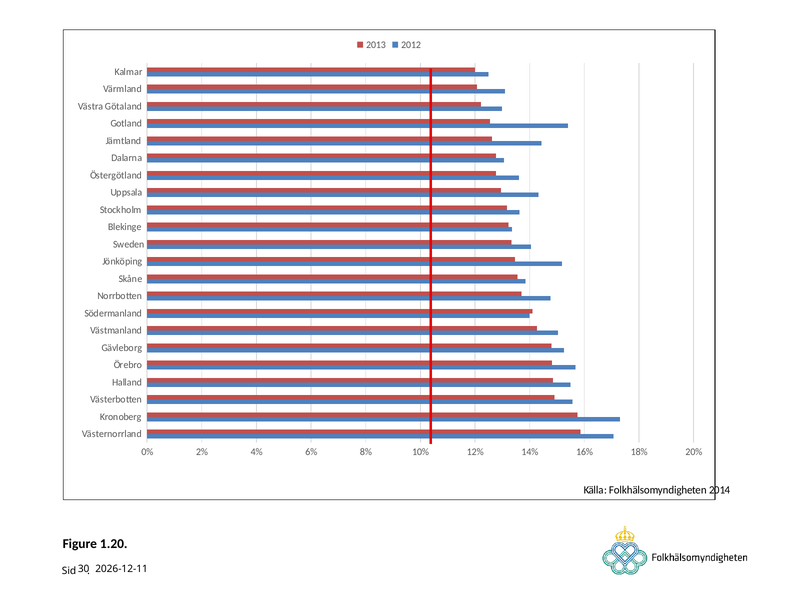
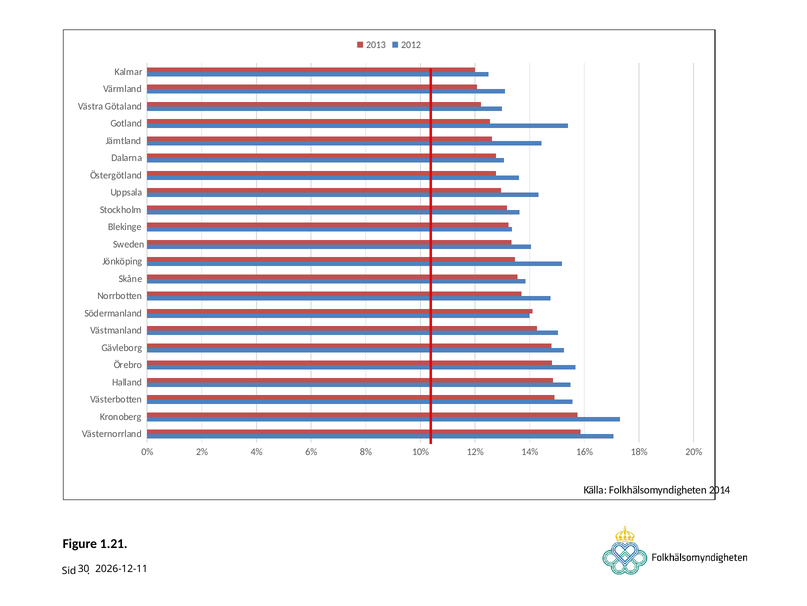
1.20: 1.20 -> 1.21
